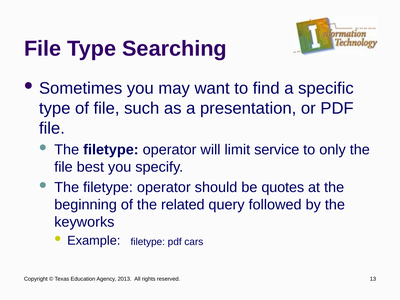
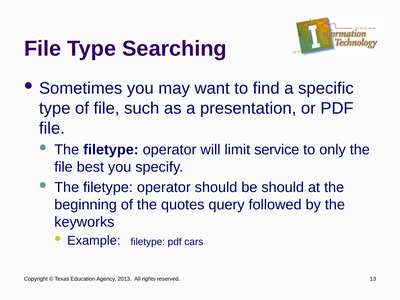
be quotes: quotes -> should
related: related -> quotes
